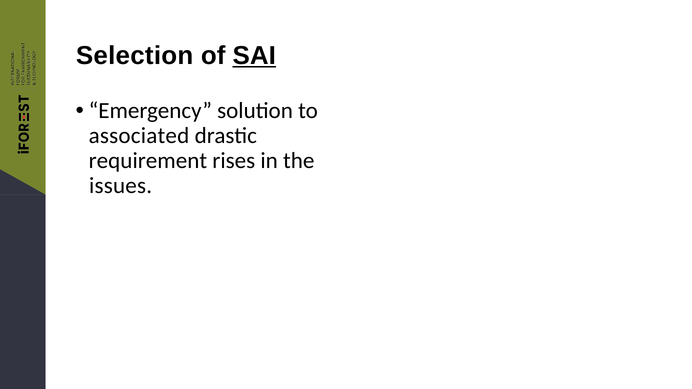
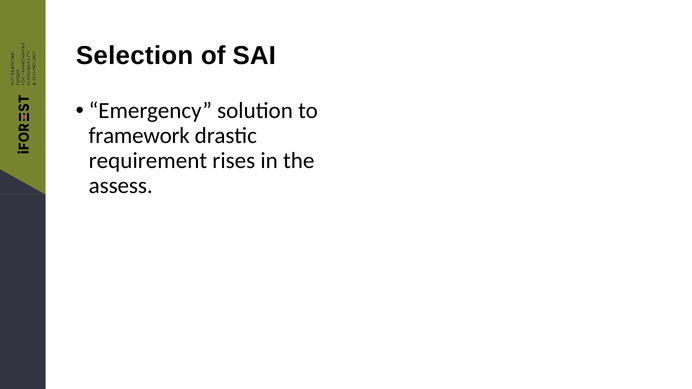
SAI underline: present -> none
associated: associated -> framework
issues: issues -> assess
